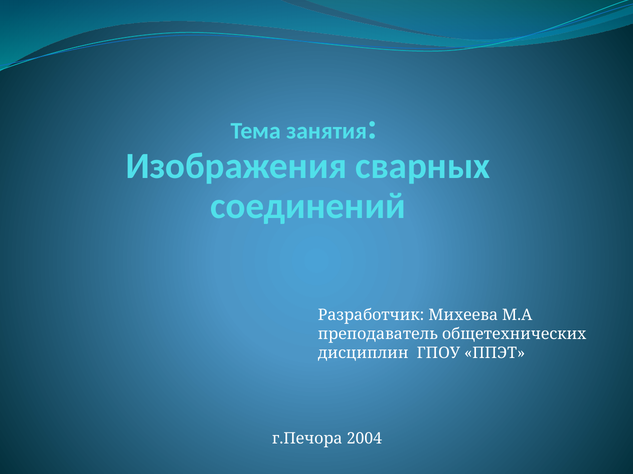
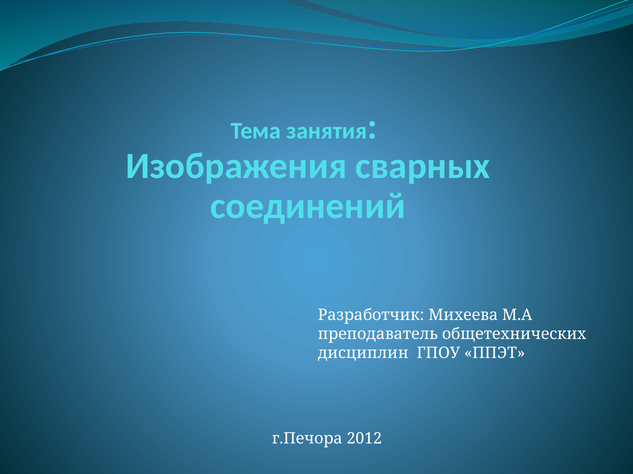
2004: 2004 -> 2012
